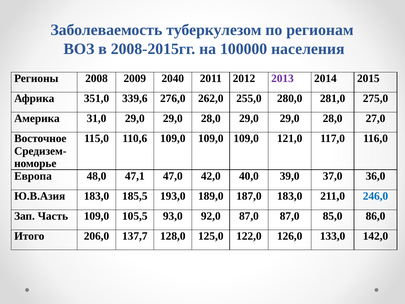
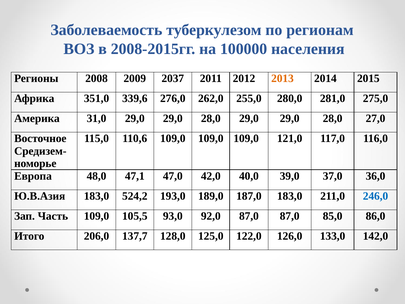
2040: 2040 -> 2037
2013 colour: purple -> orange
185,5: 185,5 -> 524,2
